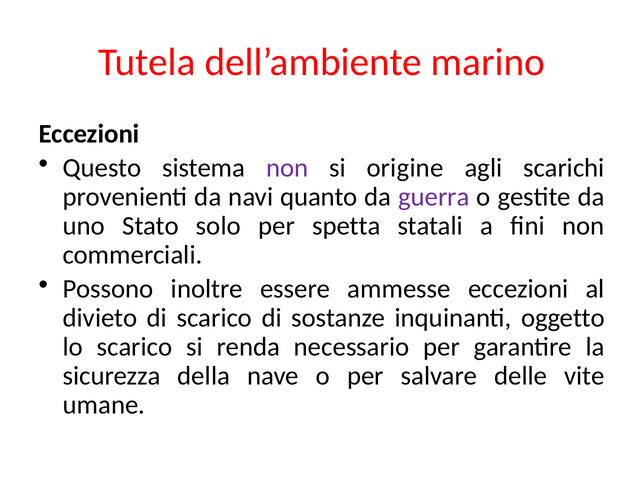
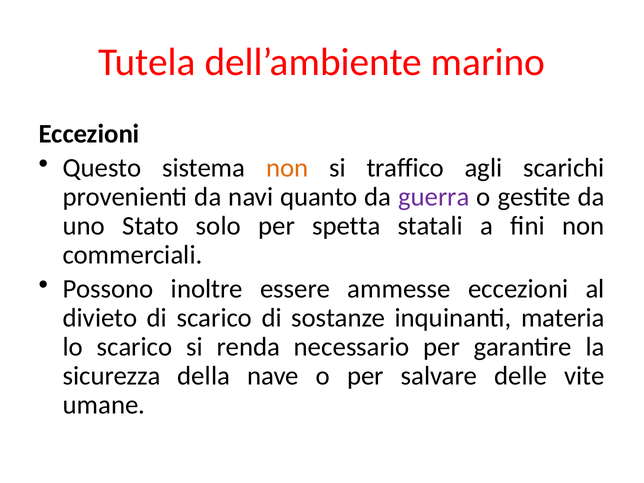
non at (287, 168) colour: purple -> orange
origine: origine -> traffico
oggetto: oggetto -> materia
